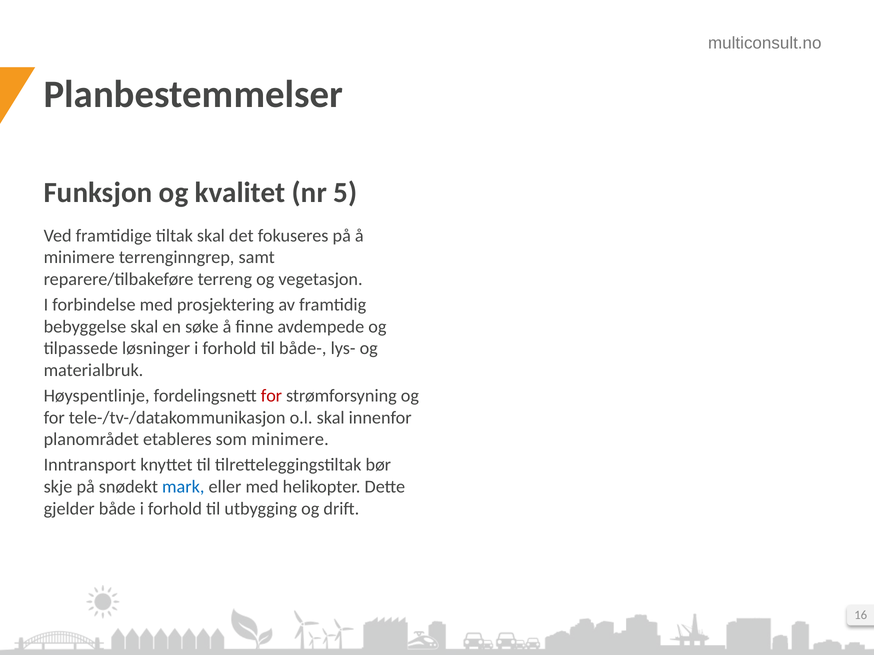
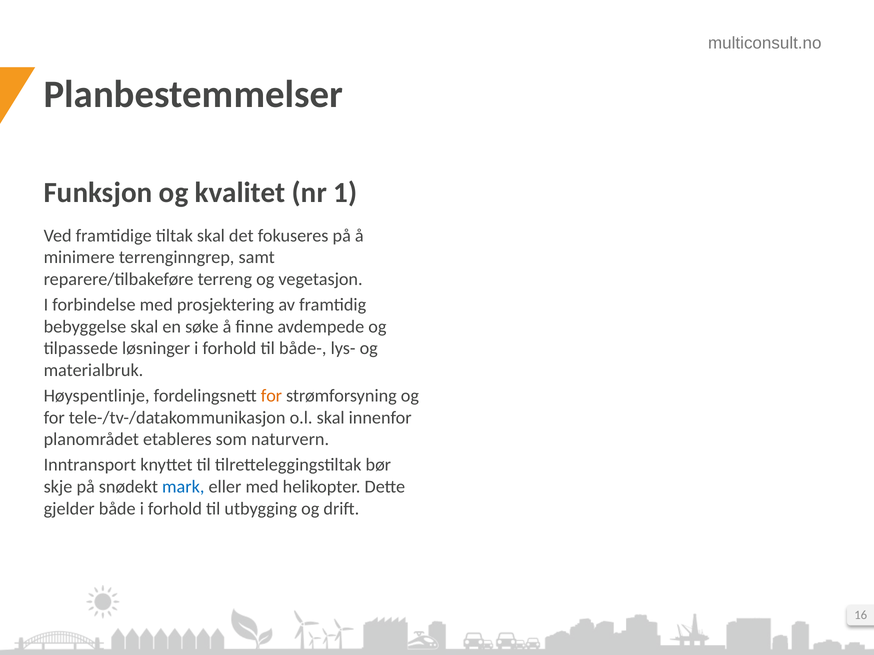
5: 5 -> 1
for at (271, 396) colour: red -> orange
som minimere: minimere -> naturvern
